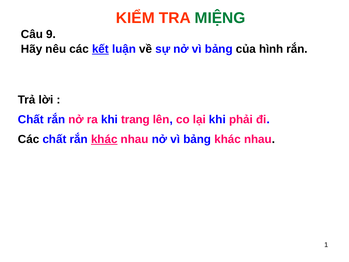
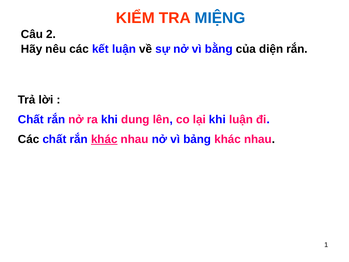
MIỆNG colour: green -> blue
9: 9 -> 2
kết underline: present -> none
sự nở vì bảng: bảng -> bằng
hình: hình -> diện
trang: trang -> dung
khi phải: phải -> luận
